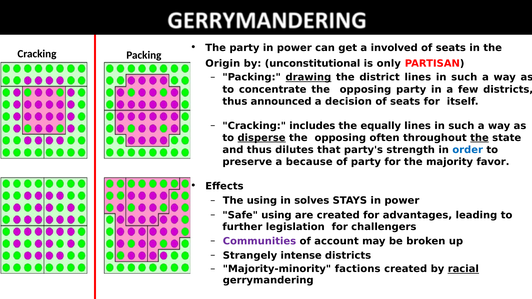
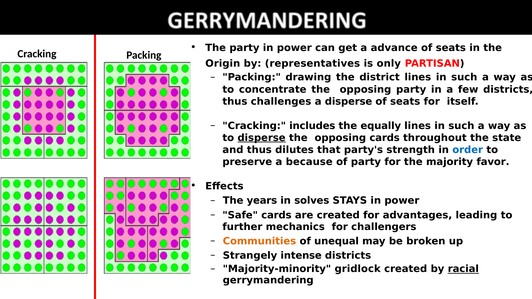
involved: involved -> advance
unconstitutional: unconstitutional -> representatives
drawing underline: present -> none
announced: announced -> challenges
a decision: decision -> disperse
opposing often: often -> cards
the at (479, 138) underline: present -> none
The using: using -> years
Safe using: using -> cards
legislation: legislation -> mechanics
Communities colour: purple -> orange
account: account -> unequal
factions: factions -> gridlock
